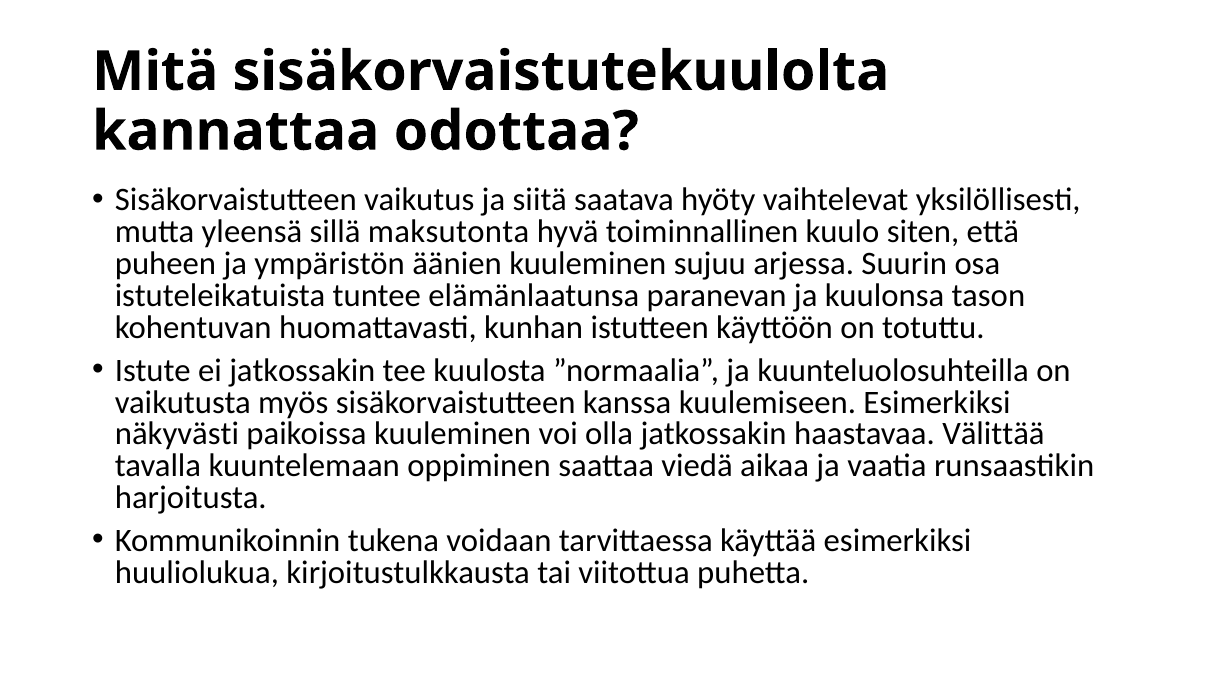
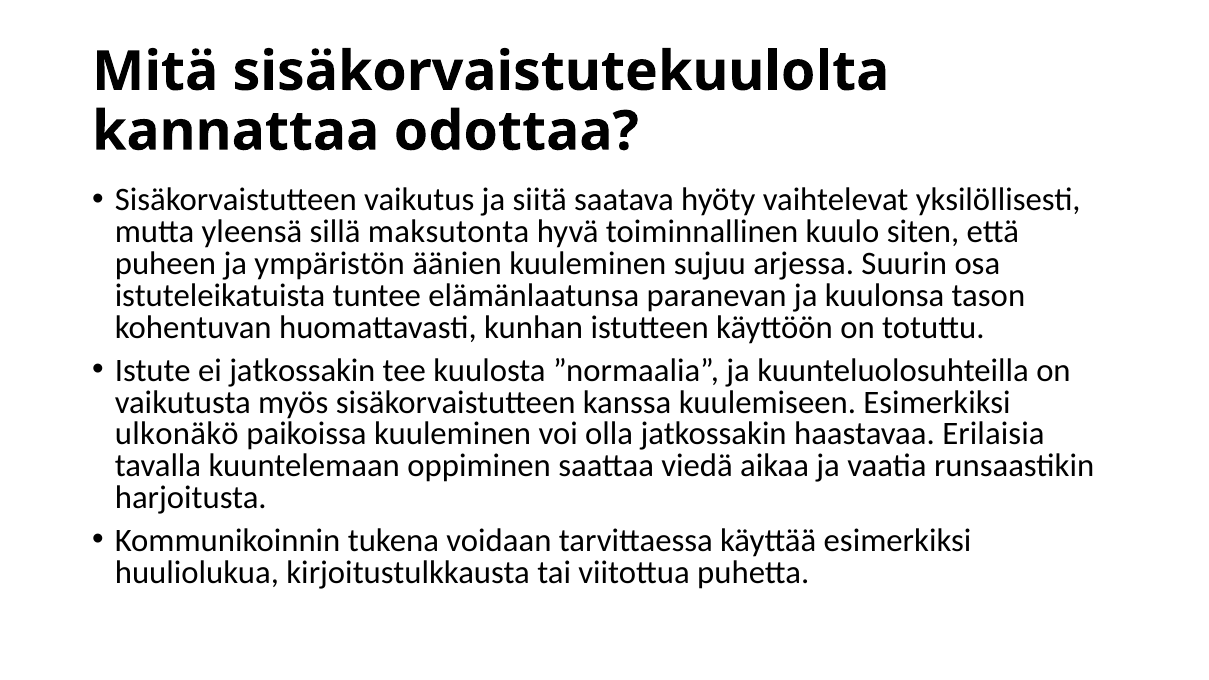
näkyvästi: näkyvästi -> ulkonäkö
Välittää: Välittää -> Erilaisia
